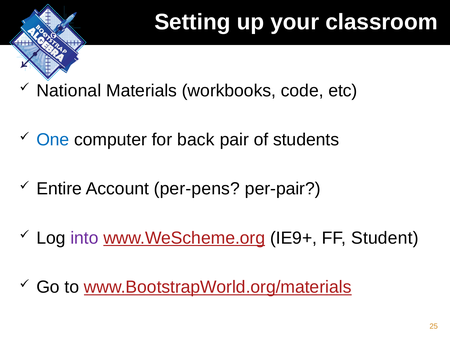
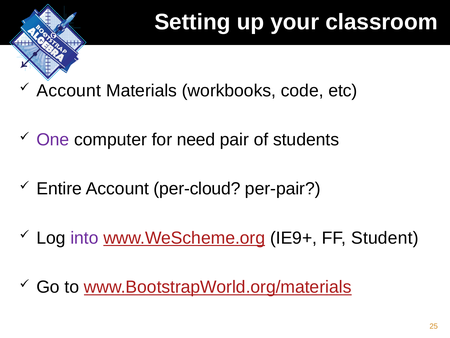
National at (69, 90): National -> Account
One colour: blue -> purple
back: back -> need
per-pens: per-pens -> per-cloud
